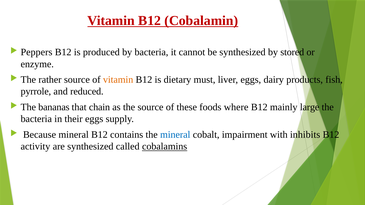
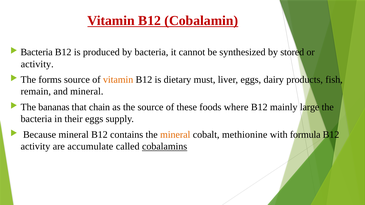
Peppers at (36, 52): Peppers -> Bacteria
enzyme at (37, 64): enzyme -> activity
rather: rather -> forms
pyrrole: pyrrole -> remain
and reduced: reduced -> mineral
mineral at (175, 135) colour: blue -> orange
impairment: impairment -> methionine
inhibits: inhibits -> formula
are synthesized: synthesized -> accumulate
